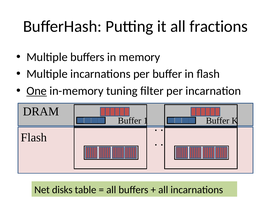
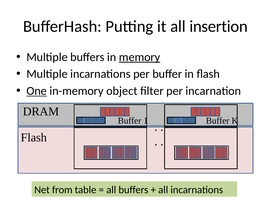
fractions: fractions -> insertion
memory underline: none -> present
tuning: tuning -> object
disks: disks -> from
